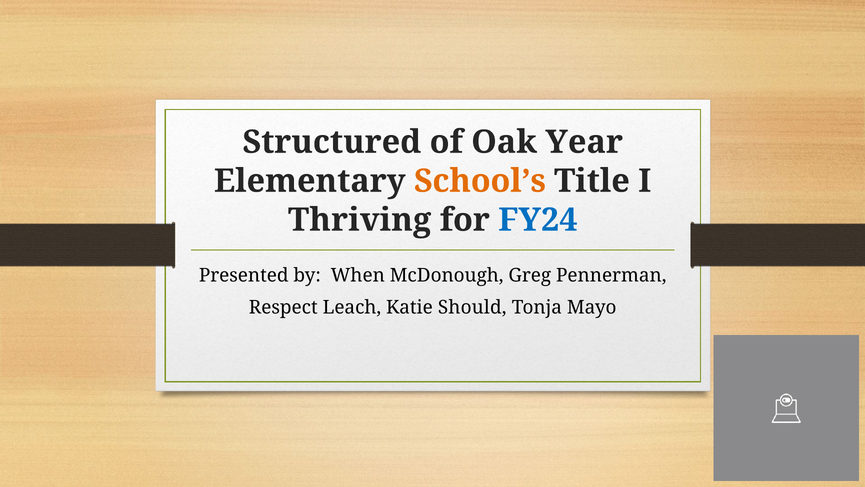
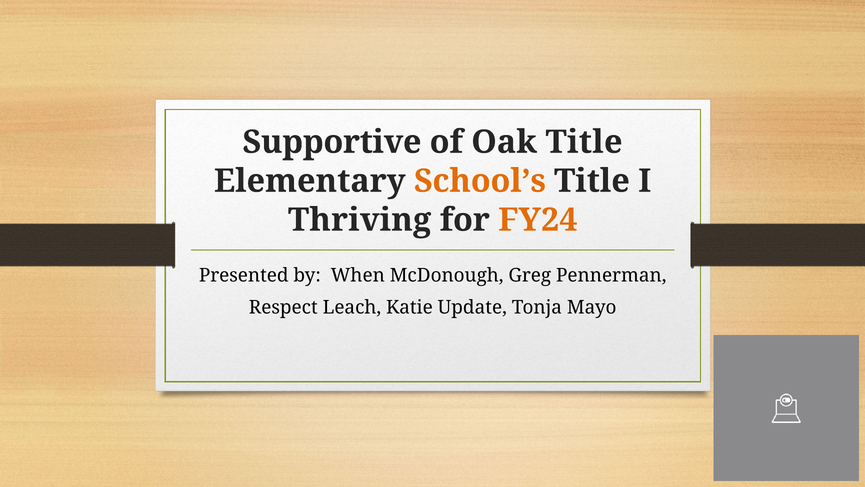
Structured: Structured -> Supportive
Oak Year: Year -> Title
FY24 colour: blue -> orange
Should: Should -> Update
